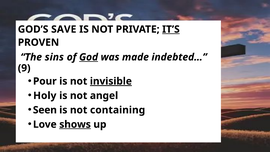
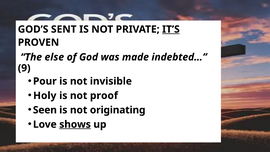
SAVE: SAVE -> SENT
sins: sins -> else
God underline: present -> none
invisible underline: present -> none
angel: angel -> proof
containing: containing -> originating
